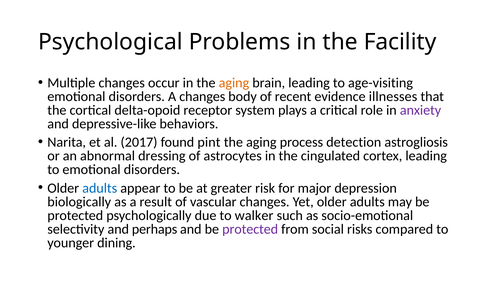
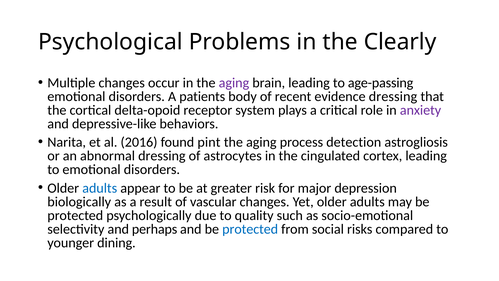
Facility: Facility -> Clearly
aging at (234, 83) colour: orange -> purple
age-visiting: age-visiting -> age-passing
A changes: changes -> patients
evidence illnesses: illnesses -> dressing
2017: 2017 -> 2016
walker: walker -> quality
protected at (250, 229) colour: purple -> blue
